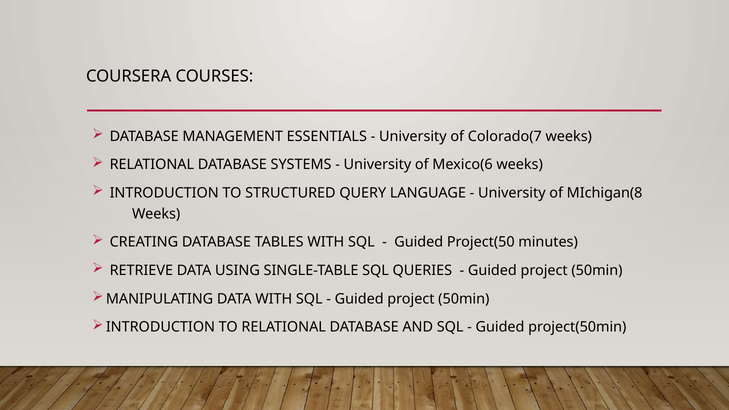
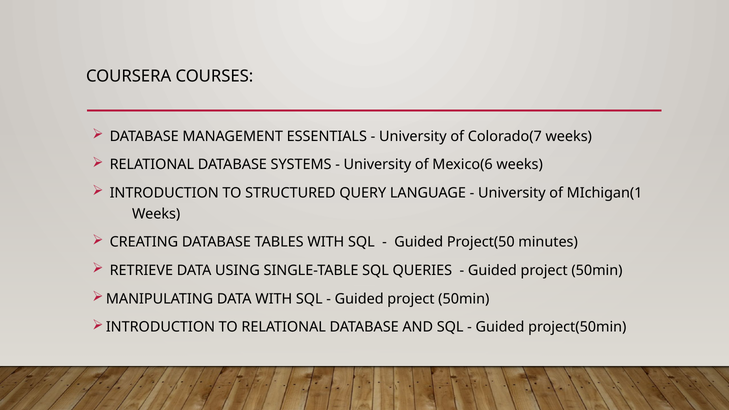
MIchigan(8: MIchigan(8 -> MIchigan(1
